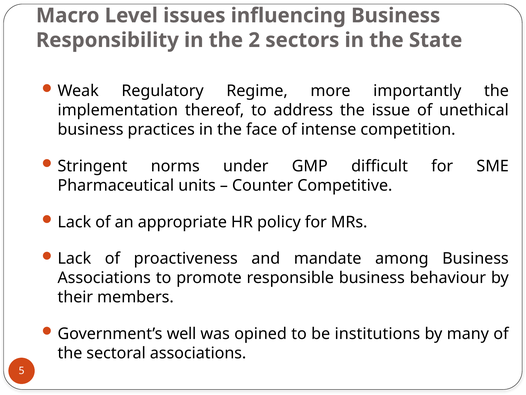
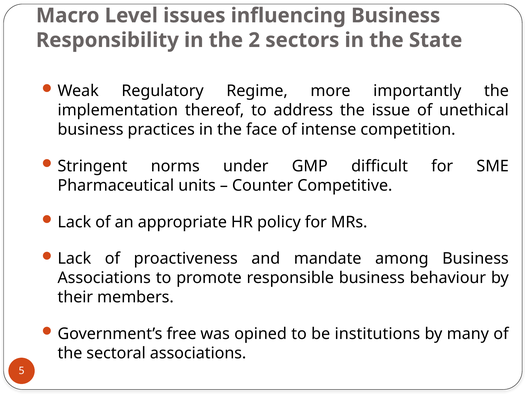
well: well -> free
